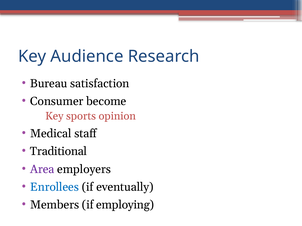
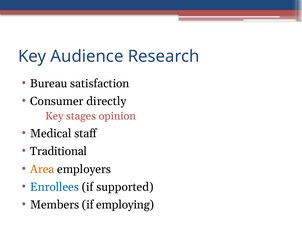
become: become -> directly
sports: sports -> stages
Area colour: purple -> orange
eventually: eventually -> supported
